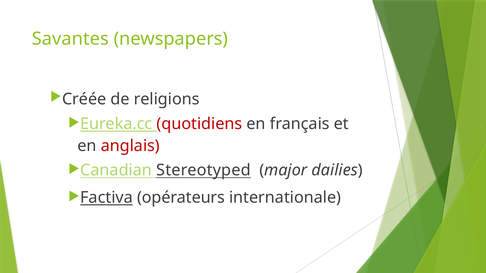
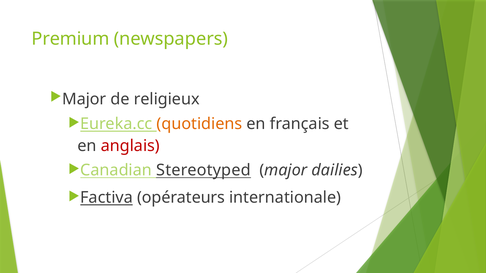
Savantes: Savantes -> Premium
Créée at (84, 99): Créée -> Major
religions: religions -> religieux
quotidiens colour: red -> orange
